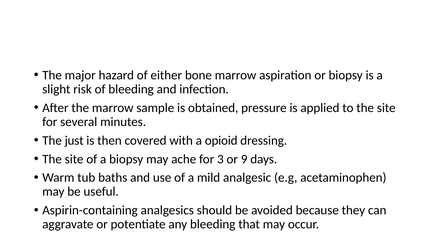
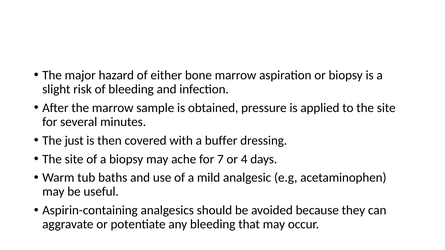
opioid: opioid -> buffer
3: 3 -> 7
9: 9 -> 4
